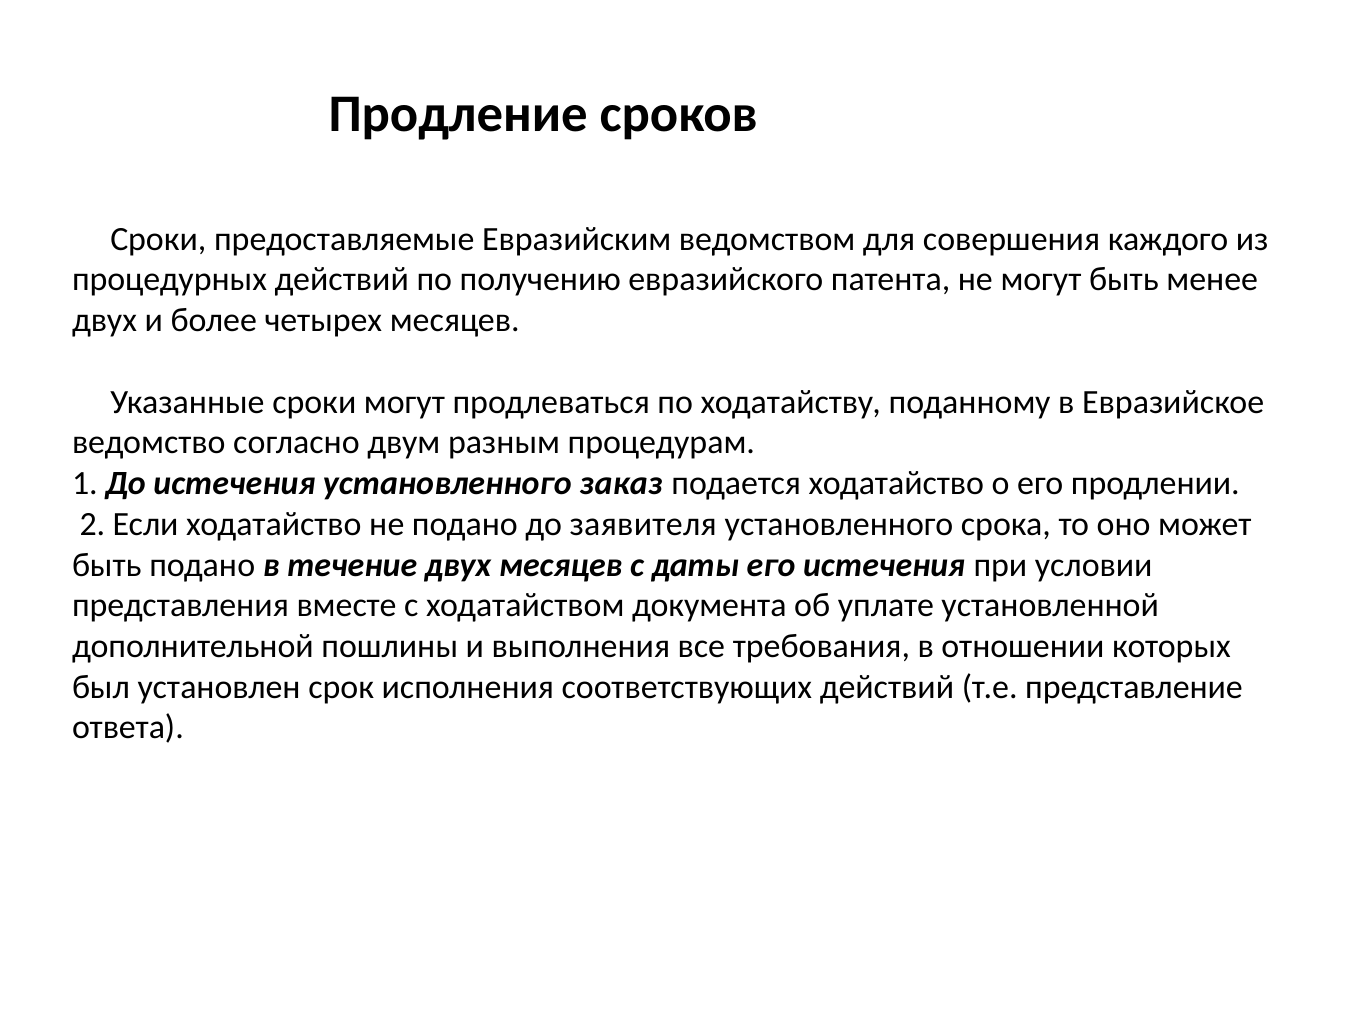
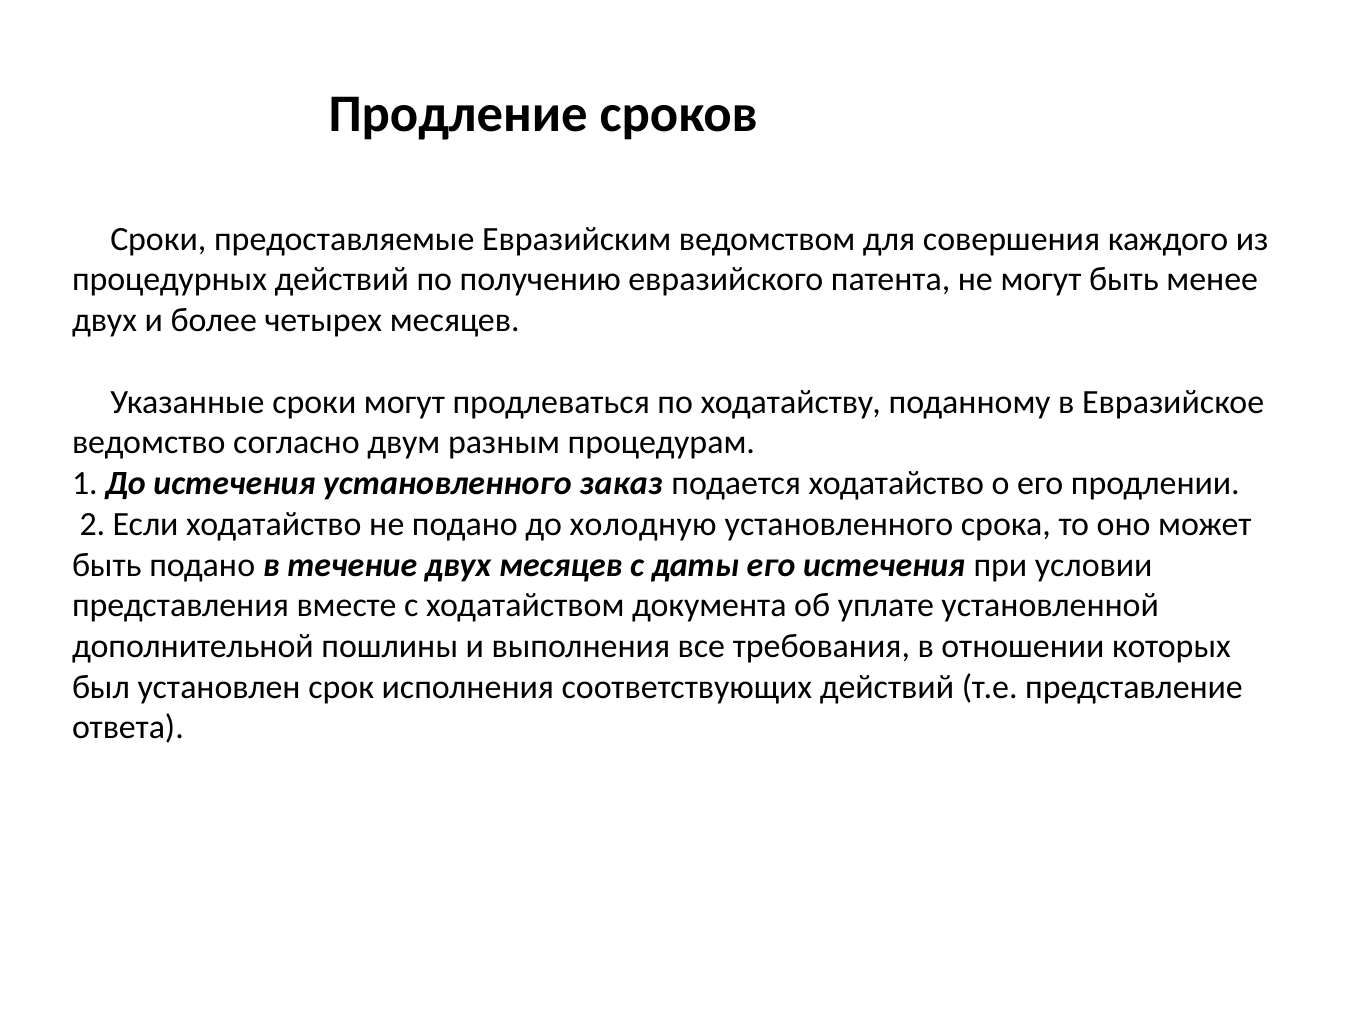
заявителя: заявителя -> холодную
